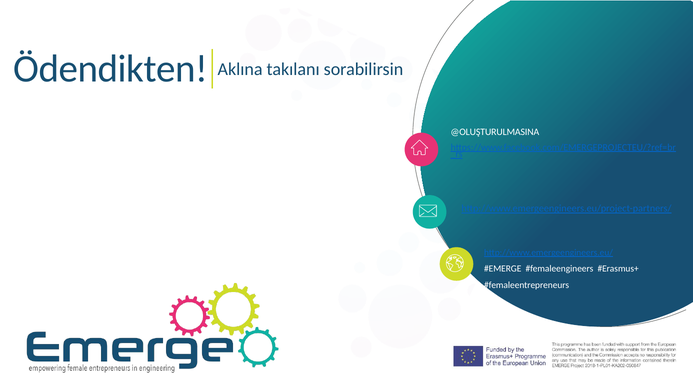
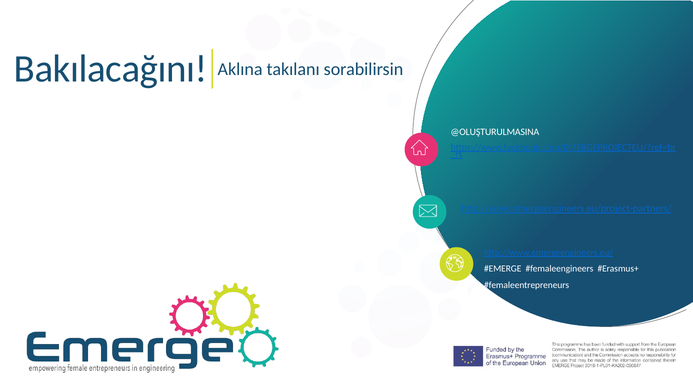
Ödendikten: Ödendikten -> Bakılacağını
